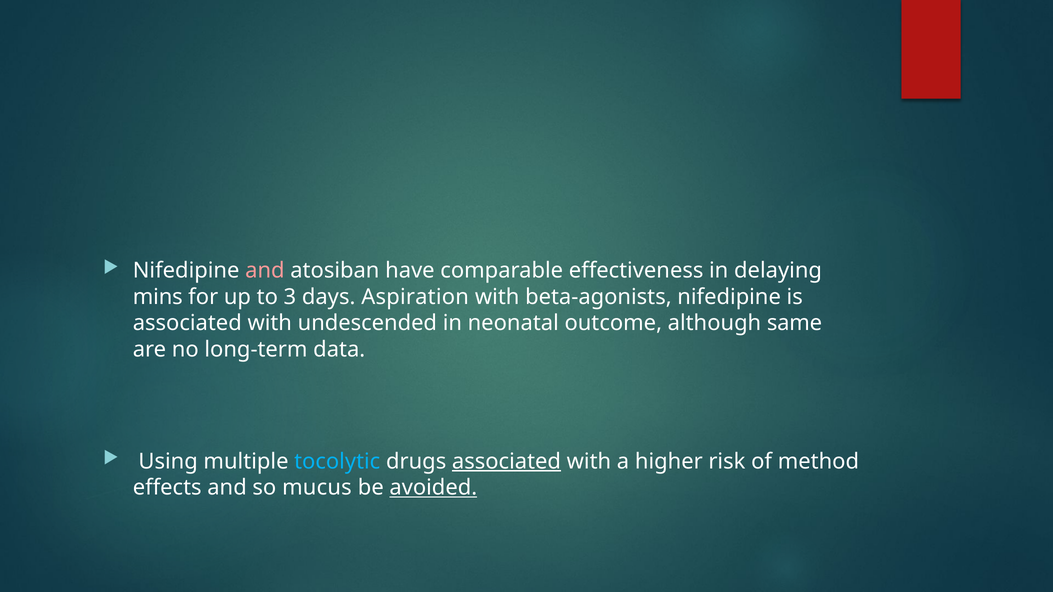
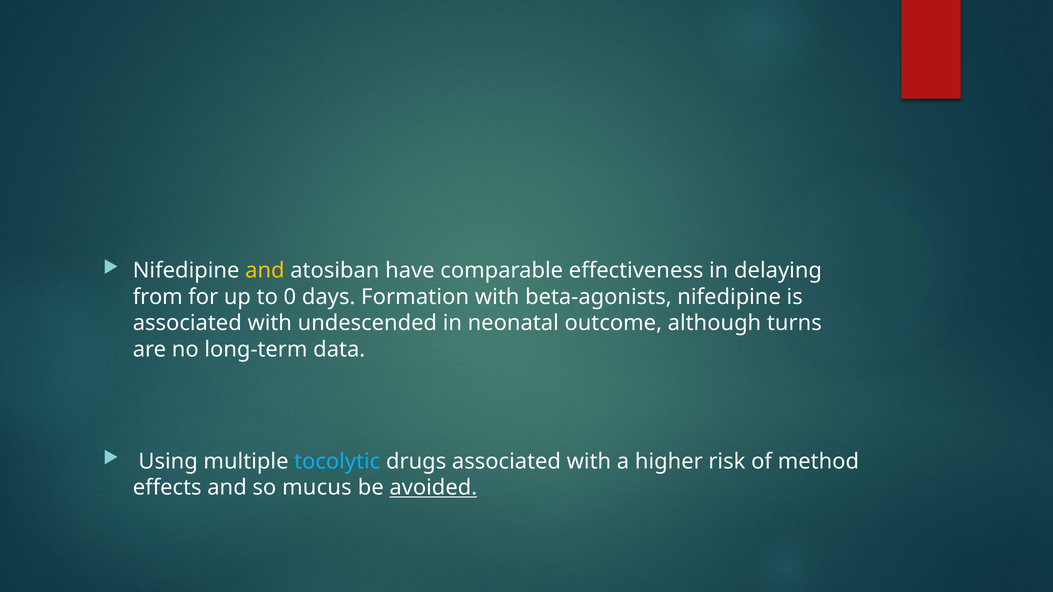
and at (265, 271) colour: pink -> yellow
mins: mins -> from
3: 3 -> 0
Aspiration: Aspiration -> Formation
same: same -> turns
associated at (506, 462) underline: present -> none
